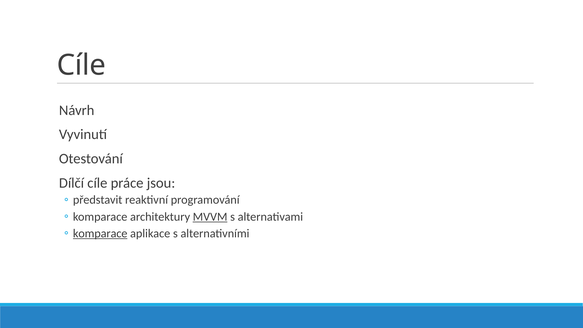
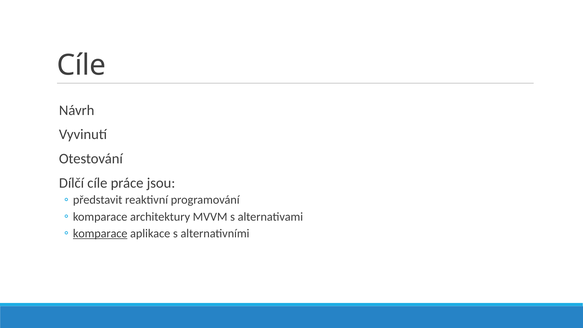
MVVM underline: present -> none
